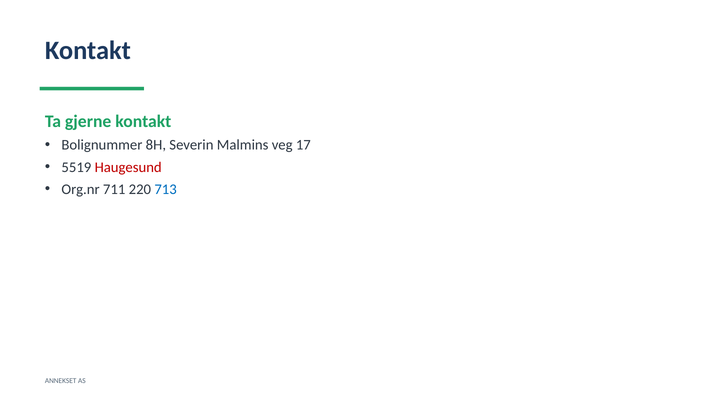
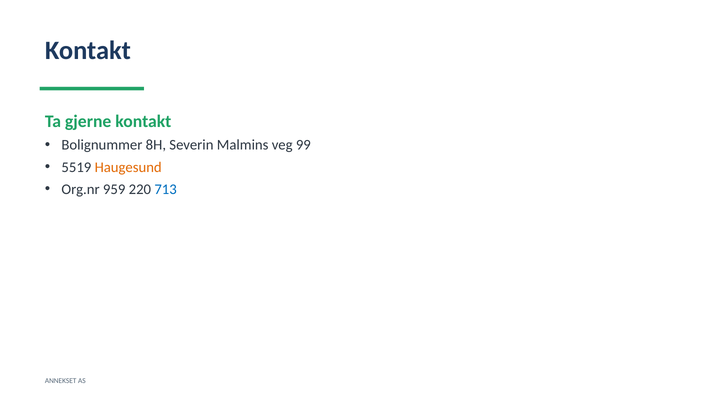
17: 17 -> 99
Haugesund colour: red -> orange
711: 711 -> 959
